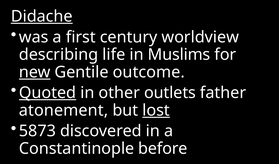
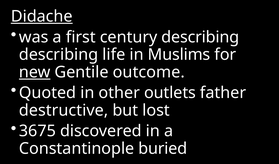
century worldview: worldview -> describing
Quoted underline: present -> none
atonement: atonement -> destructive
lost underline: present -> none
5873: 5873 -> 3675
before: before -> buried
